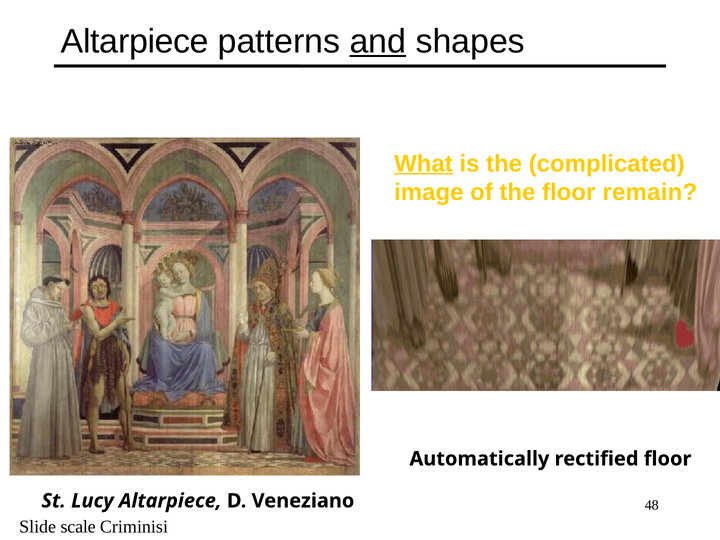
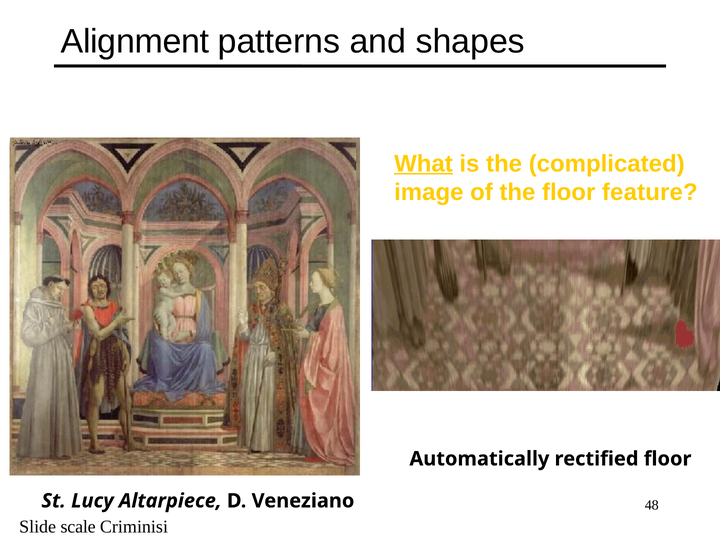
Altarpiece at (135, 41): Altarpiece -> Alignment
and underline: present -> none
remain: remain -> feature
